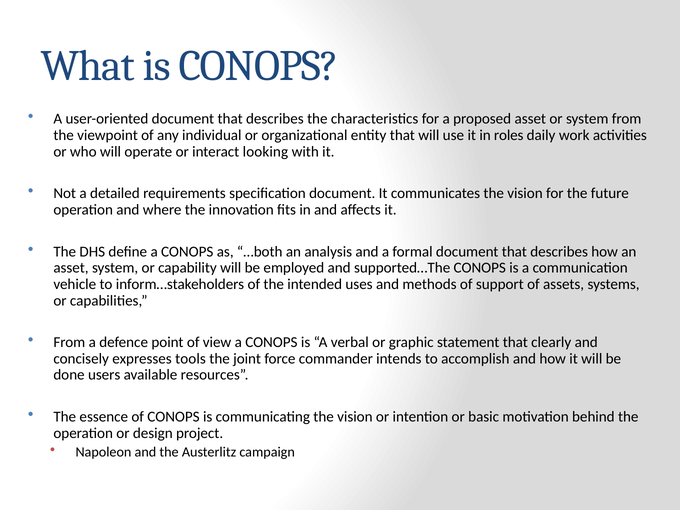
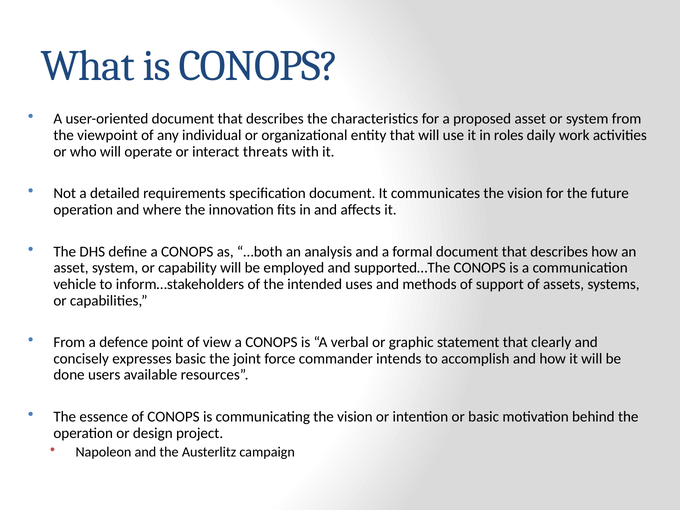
looking: looking -> threats
expresses tools: tools -> basic
